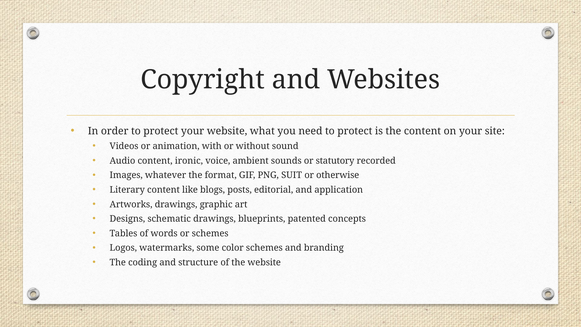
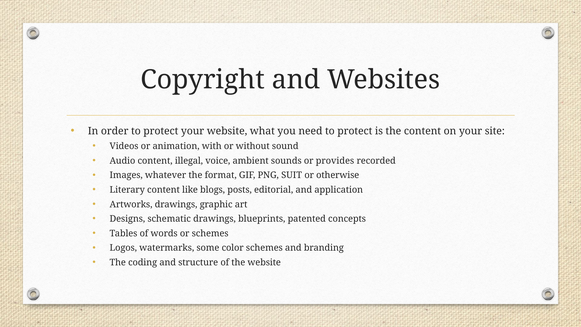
ironic: ironic -> illegal
statutory: statutory -> provides
